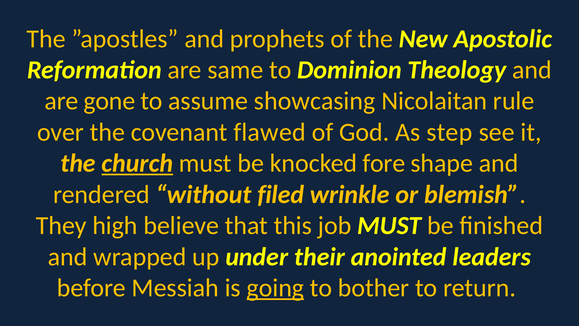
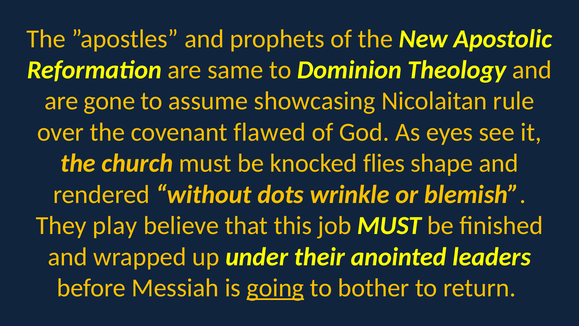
step: step -> eyes
church underline: present -> none
fore: fore -> flies
filed: filed -> dots
high: high -> play
